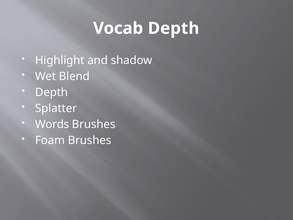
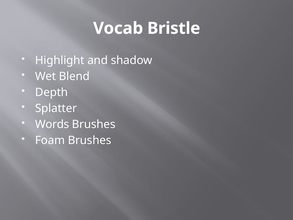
Vocab Depth: Depth -> Bristle
